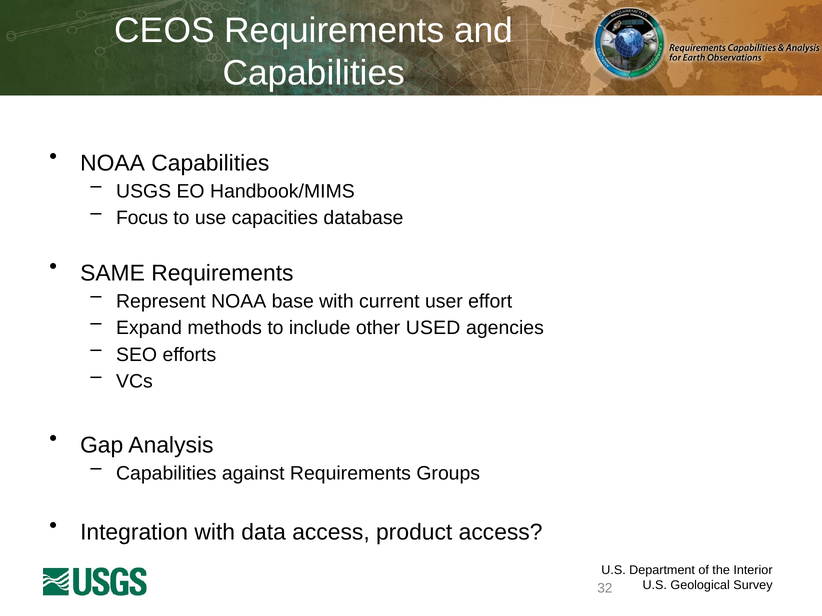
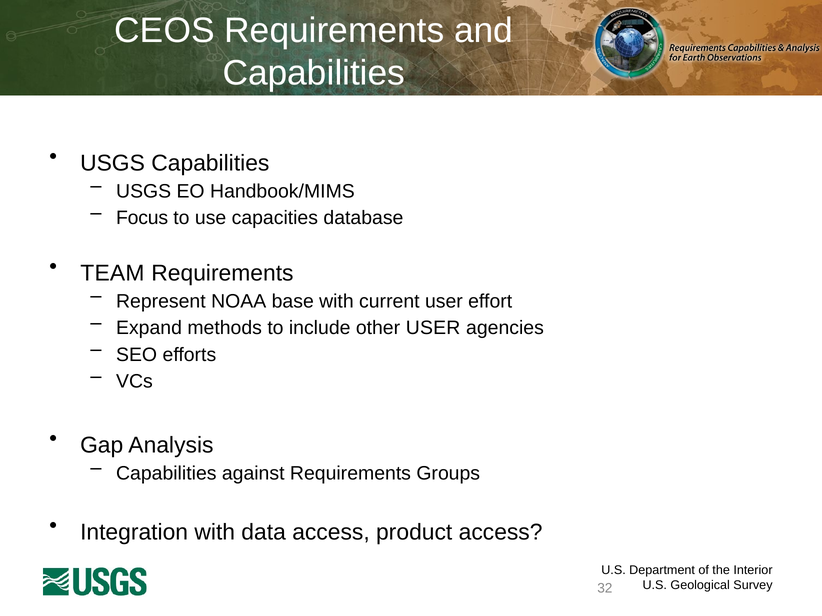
NOAA at (113, 163): NOAA -> USGS
SAME: SAME -> TEAM
other USED: USED -> USER
